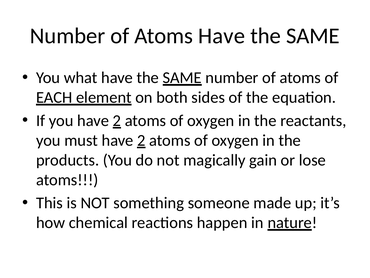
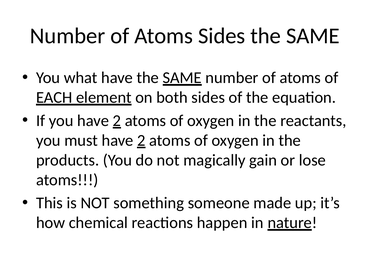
Atoms Have: Have -> Sides
